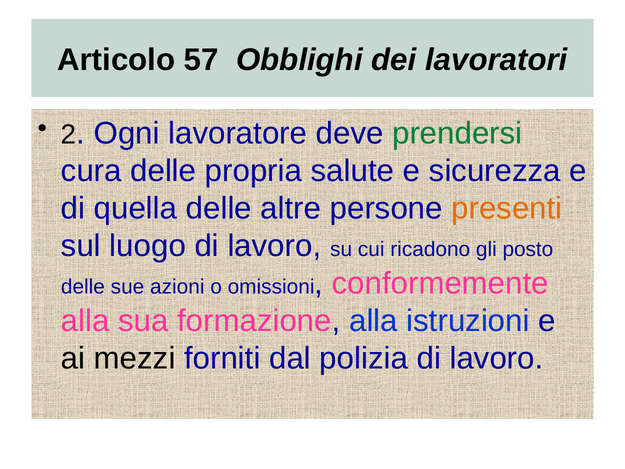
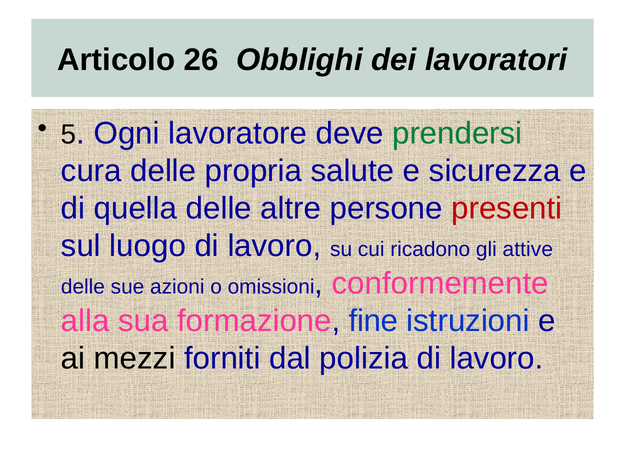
57: 57 -> 26
2: 2 -> 5
presenti colour: orange -> red
posto: posto -> attive
formazione alla: alla -> fine
